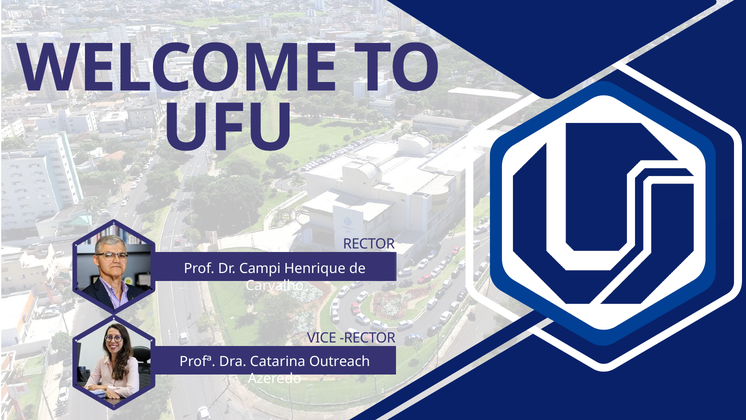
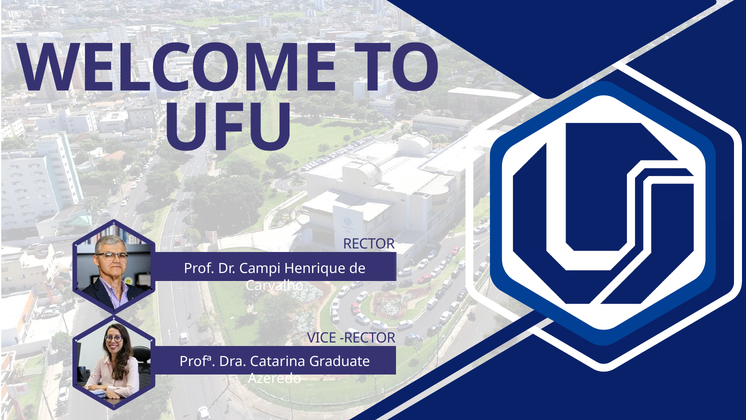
Outreach: Outreach -> Graduate
